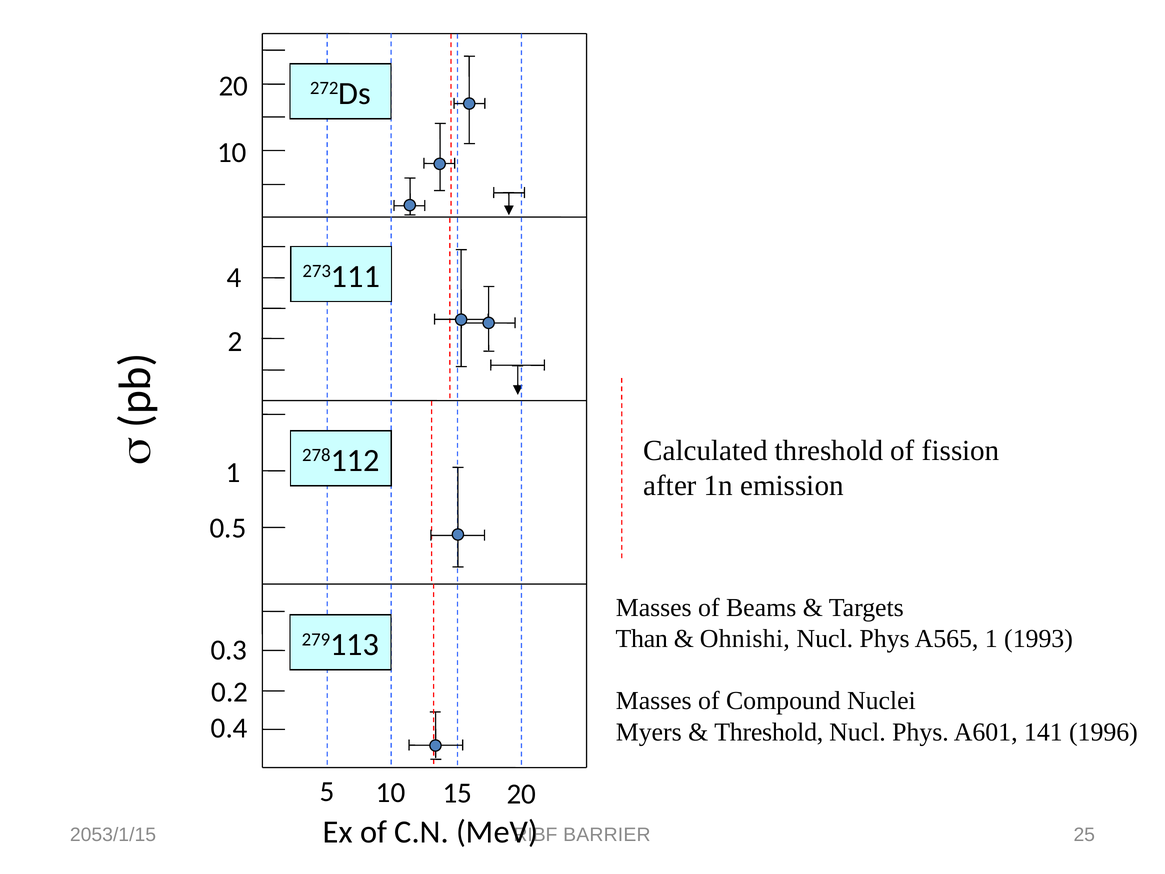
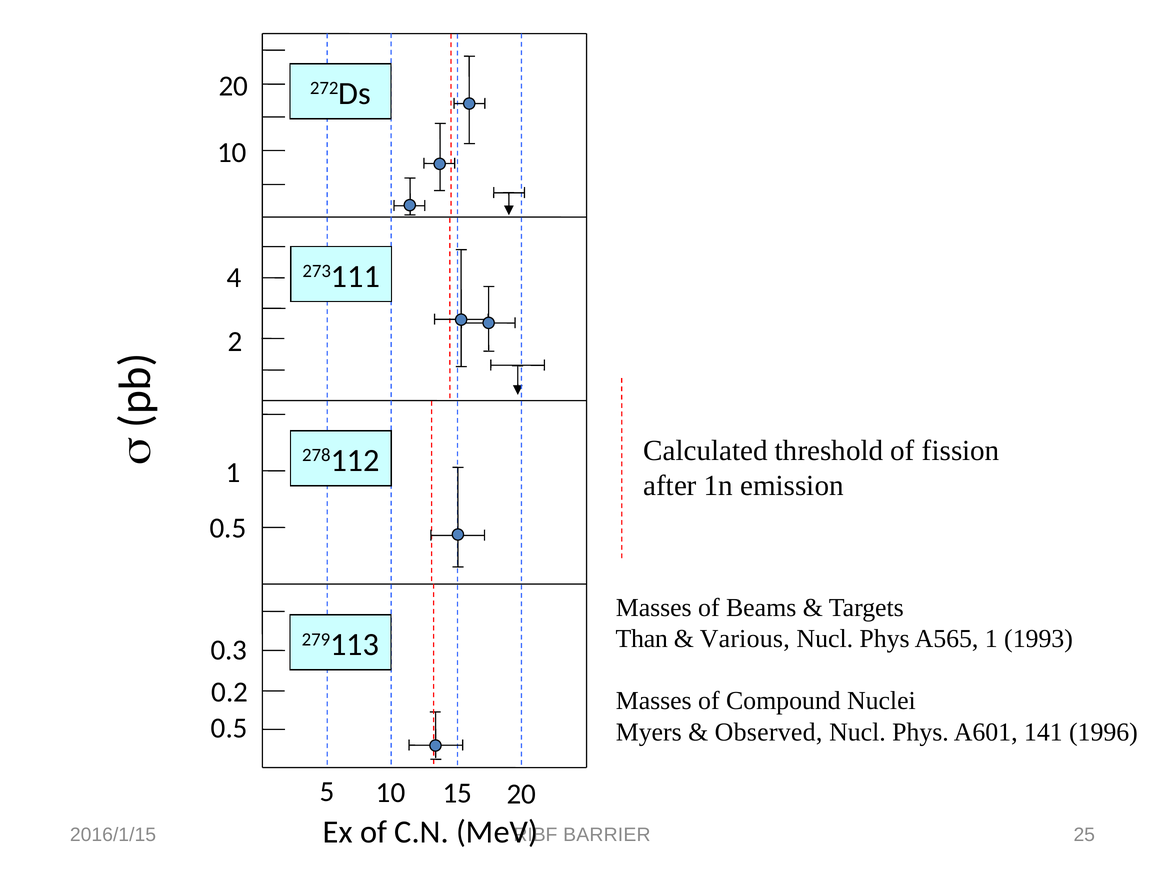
Ohnishi: Ohnishi -> Various
0.4 at (229, 728): 0.4 -> 0.5
Threshold at (769, 732): Threshold -> Observed
2053/1/15: 2053/1/15 -> 2016/1/15
